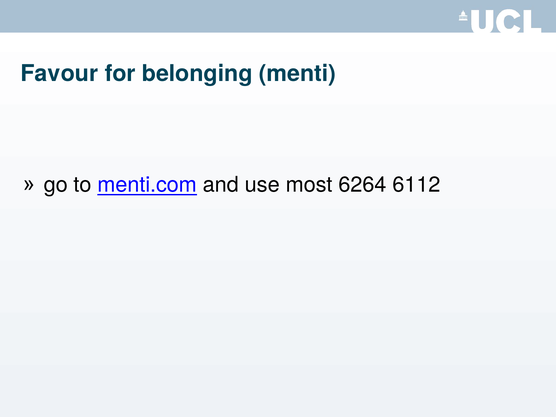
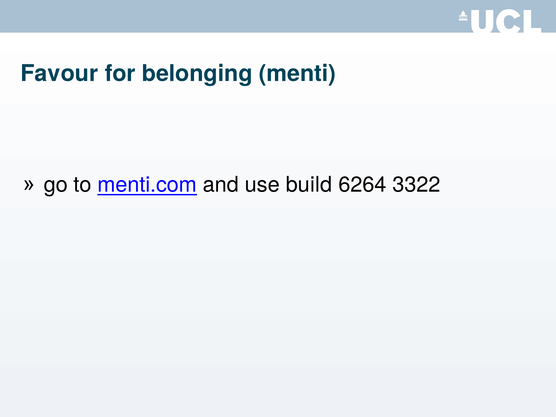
most: most -> build
6112: 6112 -> 3322
